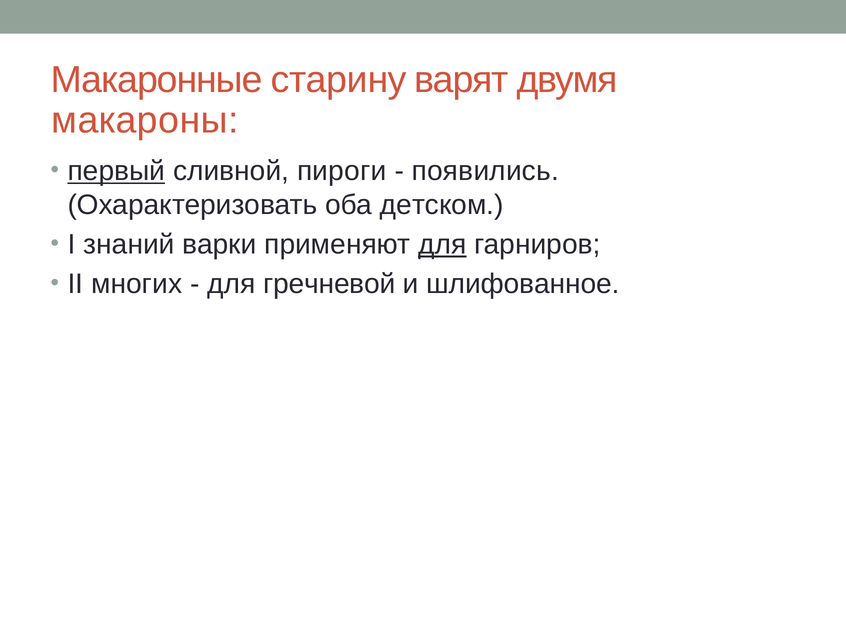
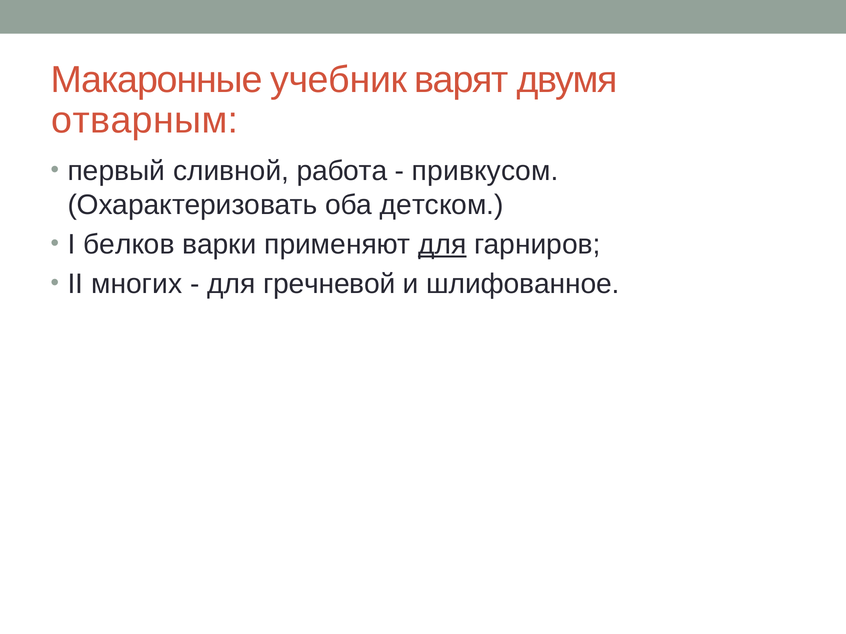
старину: старину -> учебник
макароны: макароны -> отварным
первый underline: present -> none
пироги: пироги -> работа
появились: появились -> привкусом
знаний: знаний -> белков
